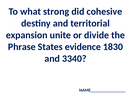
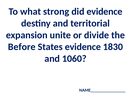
did cohesive: cohesive -> evidence
Phrase: Phrase -> Before
3340: 3340 -> 1060
